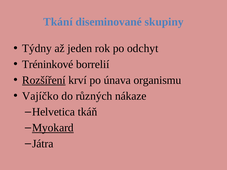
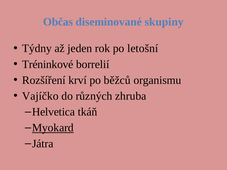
Tkání: Tkání -> Občas
odchyt: odchyt -> letošní
Rozšíření underline: present -> none
únava: únava -> běžců
nákaze: nákaze -> zhruba
